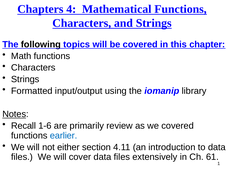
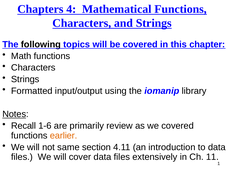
earlier colour: blue -> orange
either: either -> same
61: 61 -> 11
